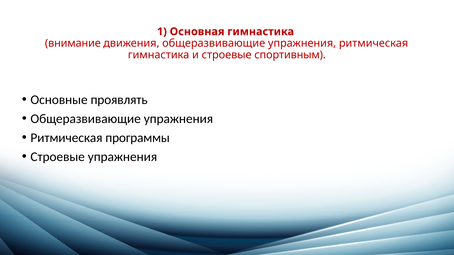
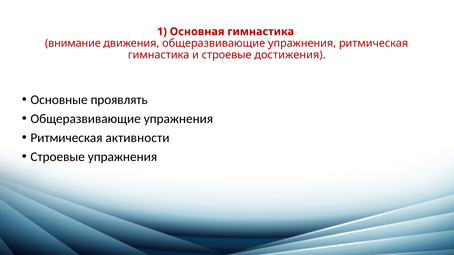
спортивным: спортивным -> достижения
программы: программы -> активности
